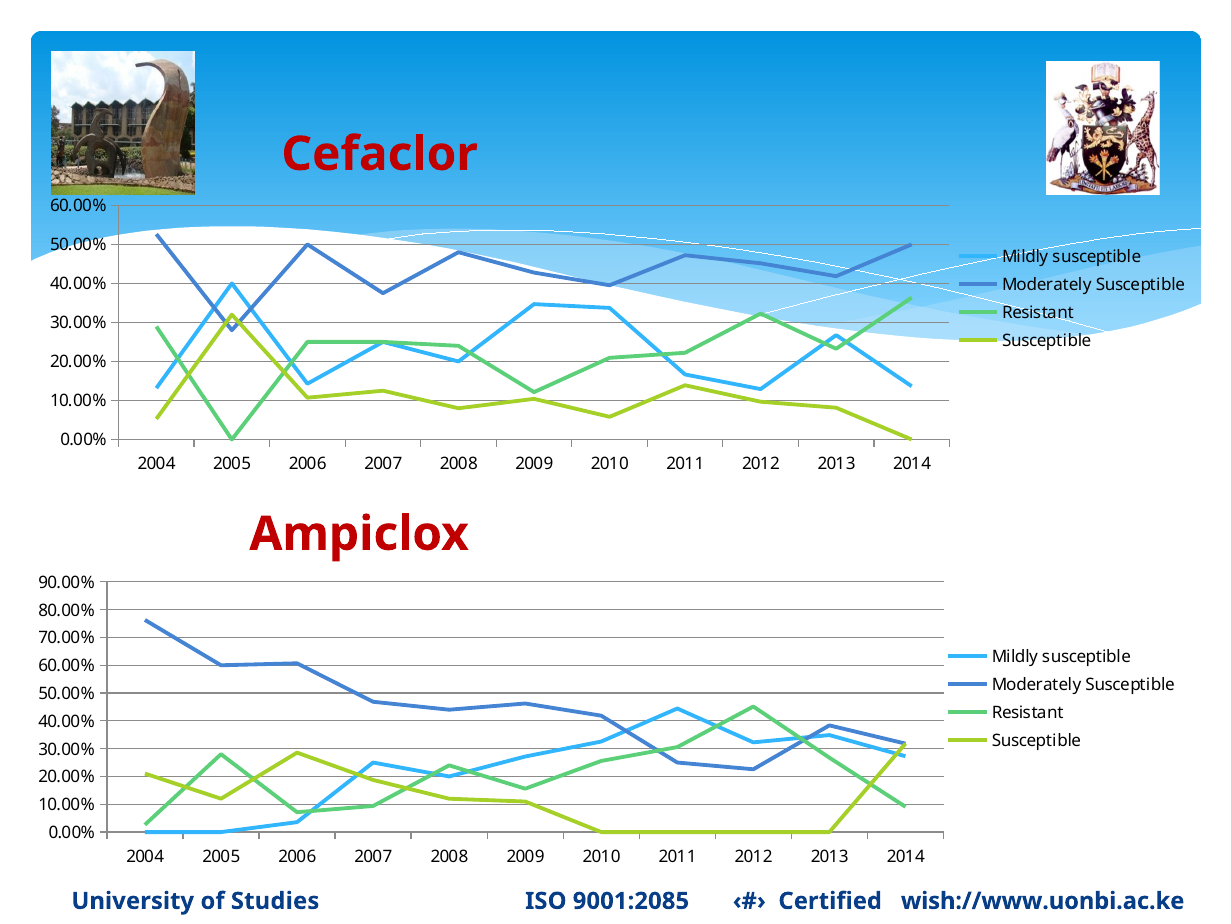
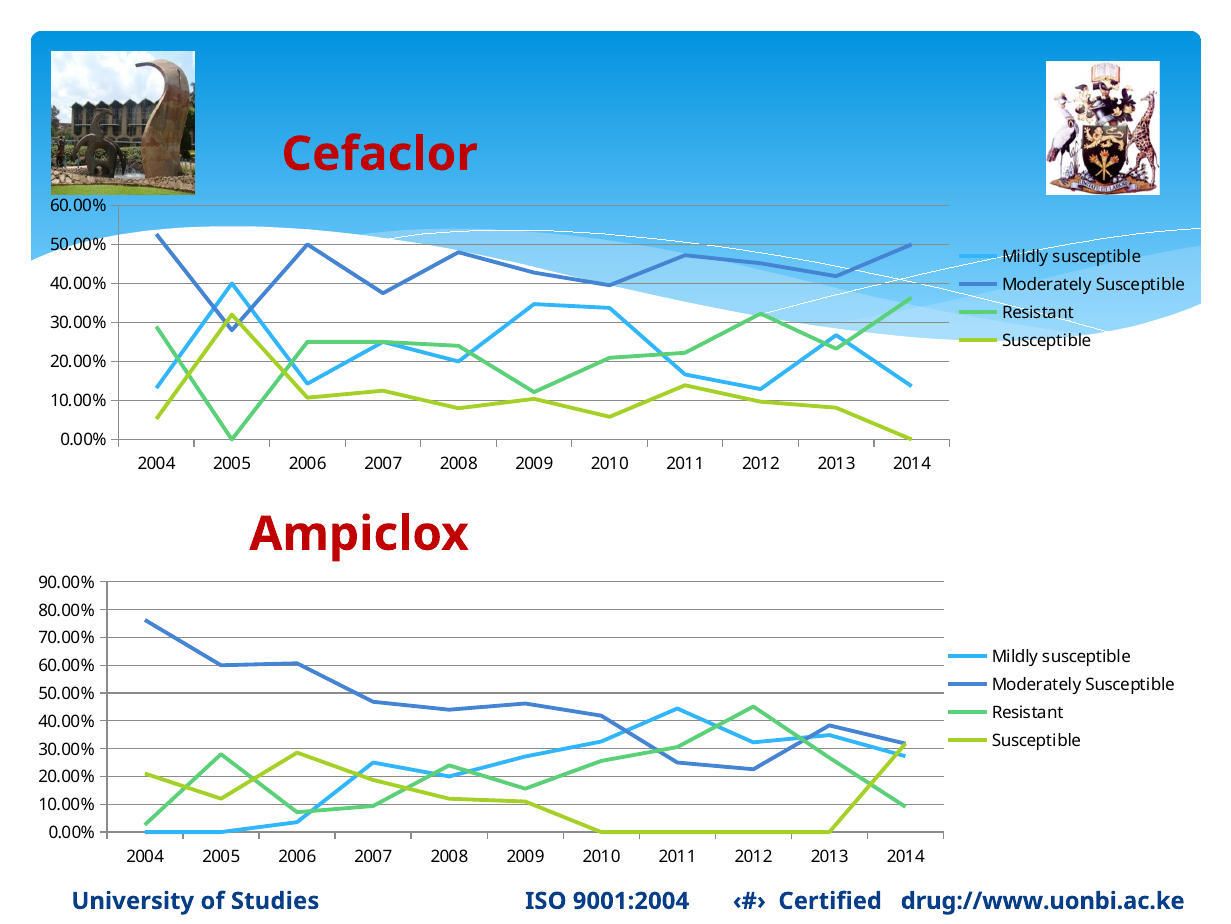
9001:2085: 9001:2085 -> 9001:2004
wish://www.uonbi.ac.ke: wish://www.uonbi.ac.ke -> drug://www.uonbi.ac.ke
